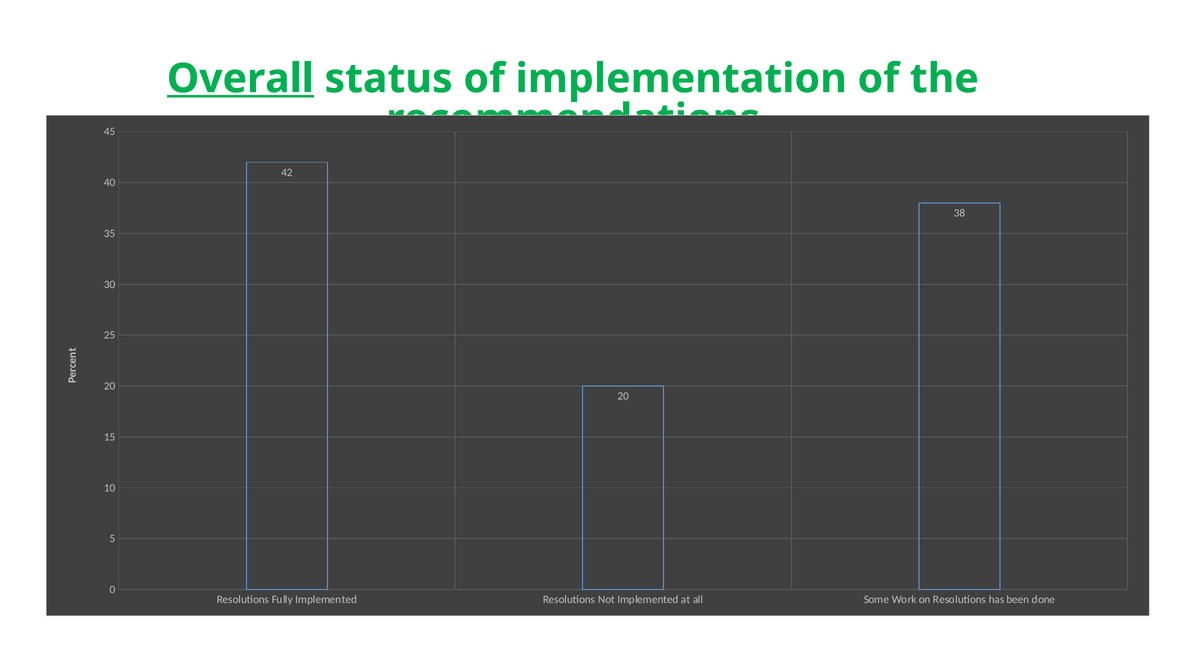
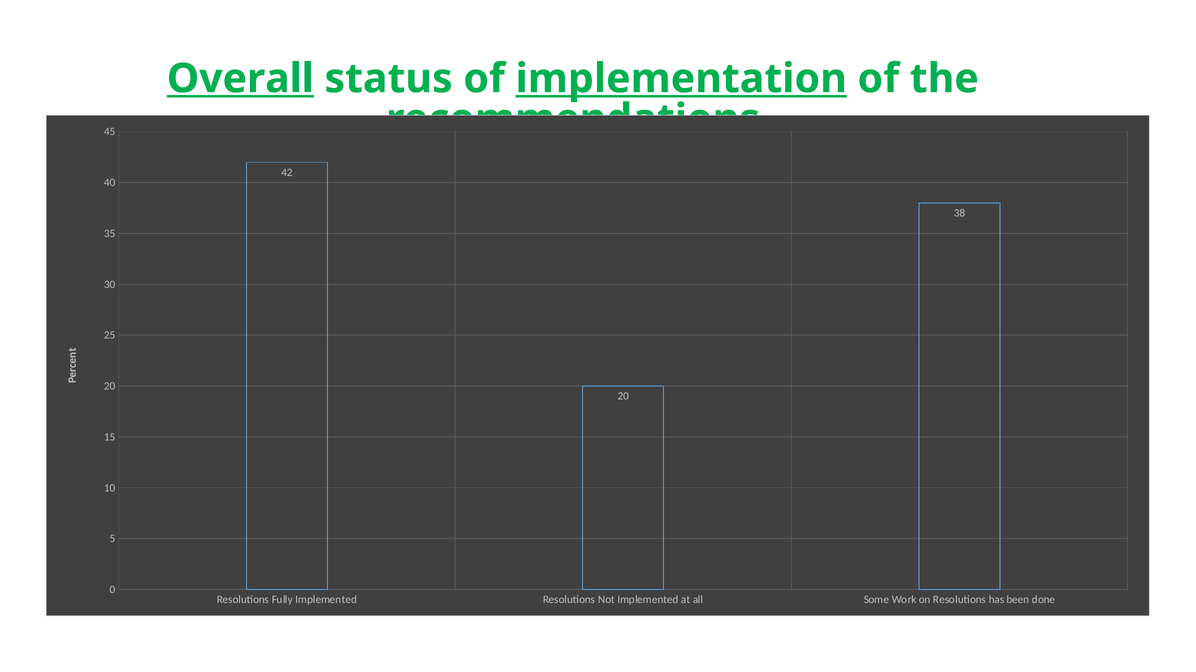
implementation underline: none -> present
